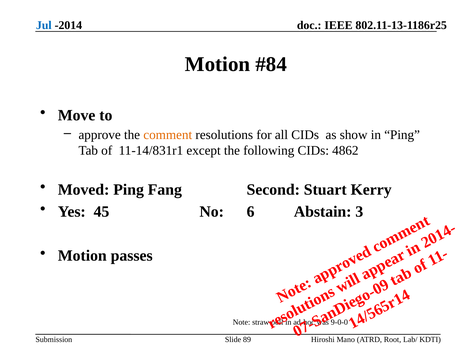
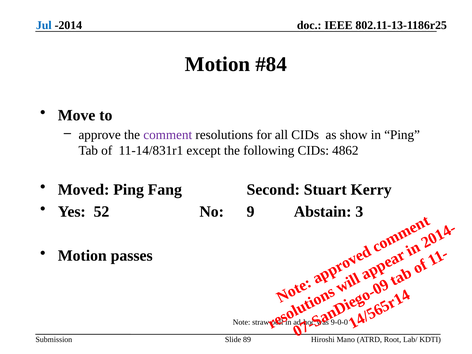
comment colour: orange -> purple
45: 45 -> 52
No 6: 6 -> 9
